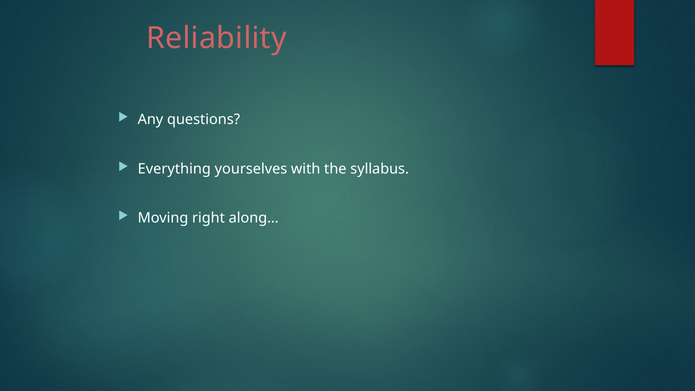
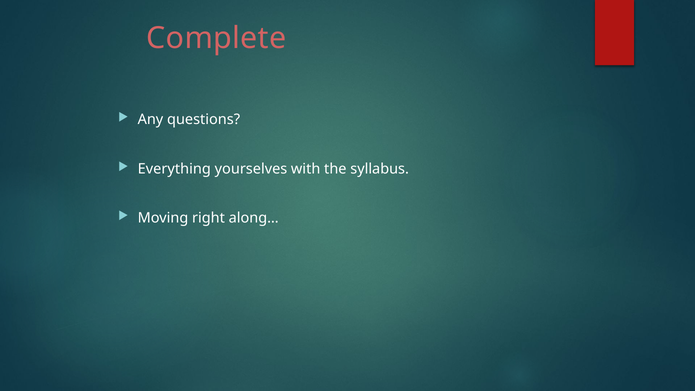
Reliability: Reliability -> Complete
